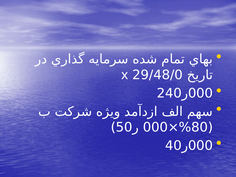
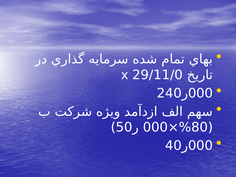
29/48/0: 29/48/0 -> 29/11/0
